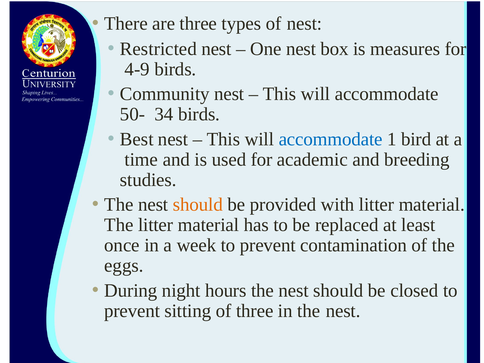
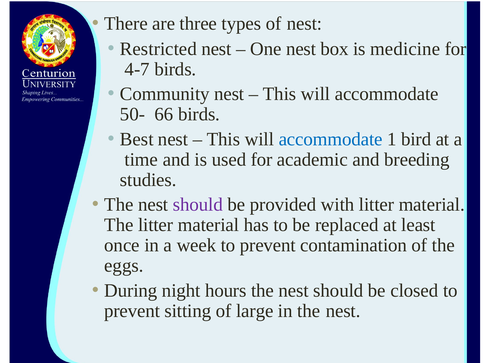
measures: measures -> medicine
4-9: 4-9 -> 4-7
34: 34 -> 66
should at (198, 205) colour: orange -> purple
of three: three -> large
